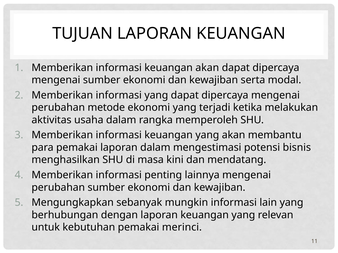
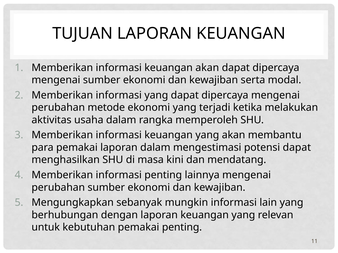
potensi bisnis: bisnis -> dapat
pemakai merinci: merinci -> penting
